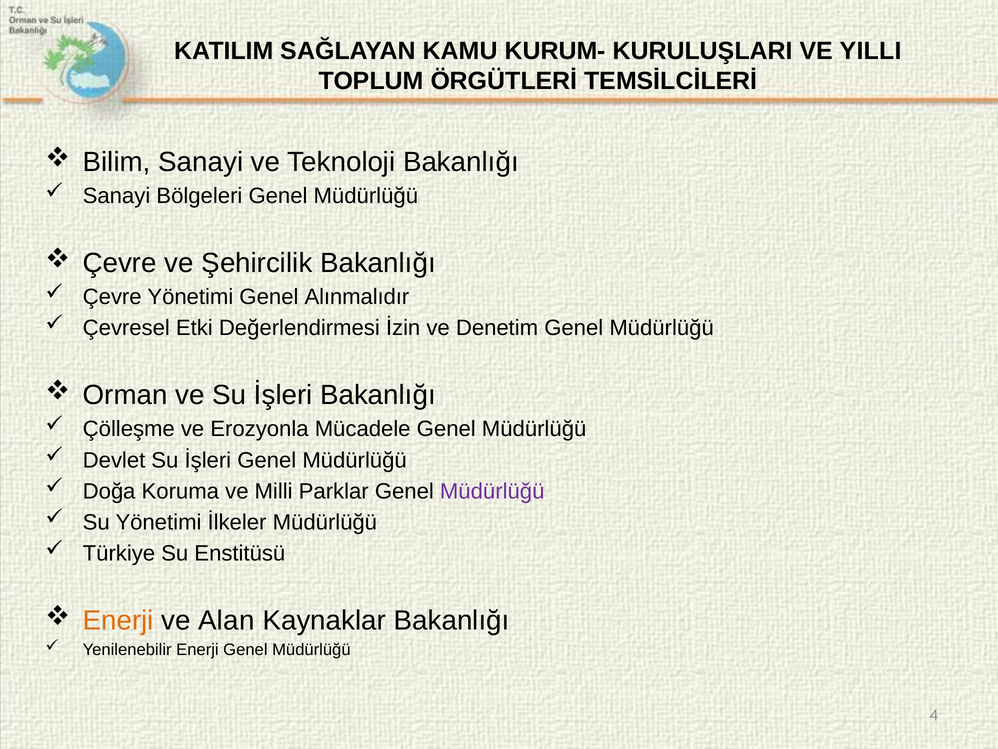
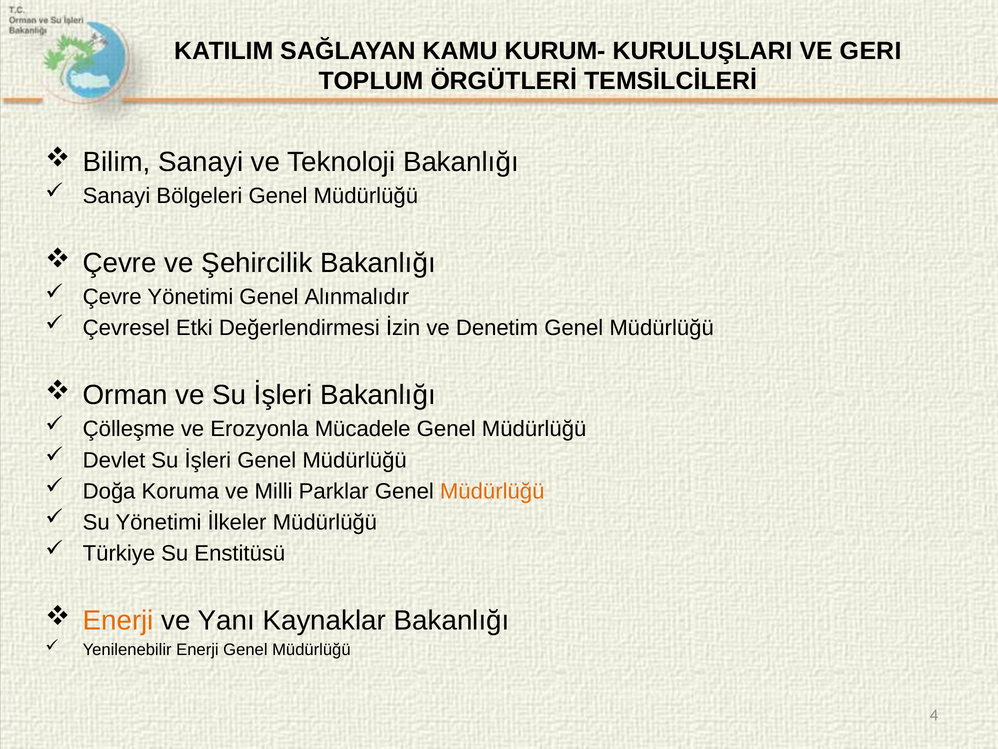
YILLI: YILLI -> GERI
Müdürlüğü at (492, 491) colour: purple -> orange
Alan: Alan -> Yanı
